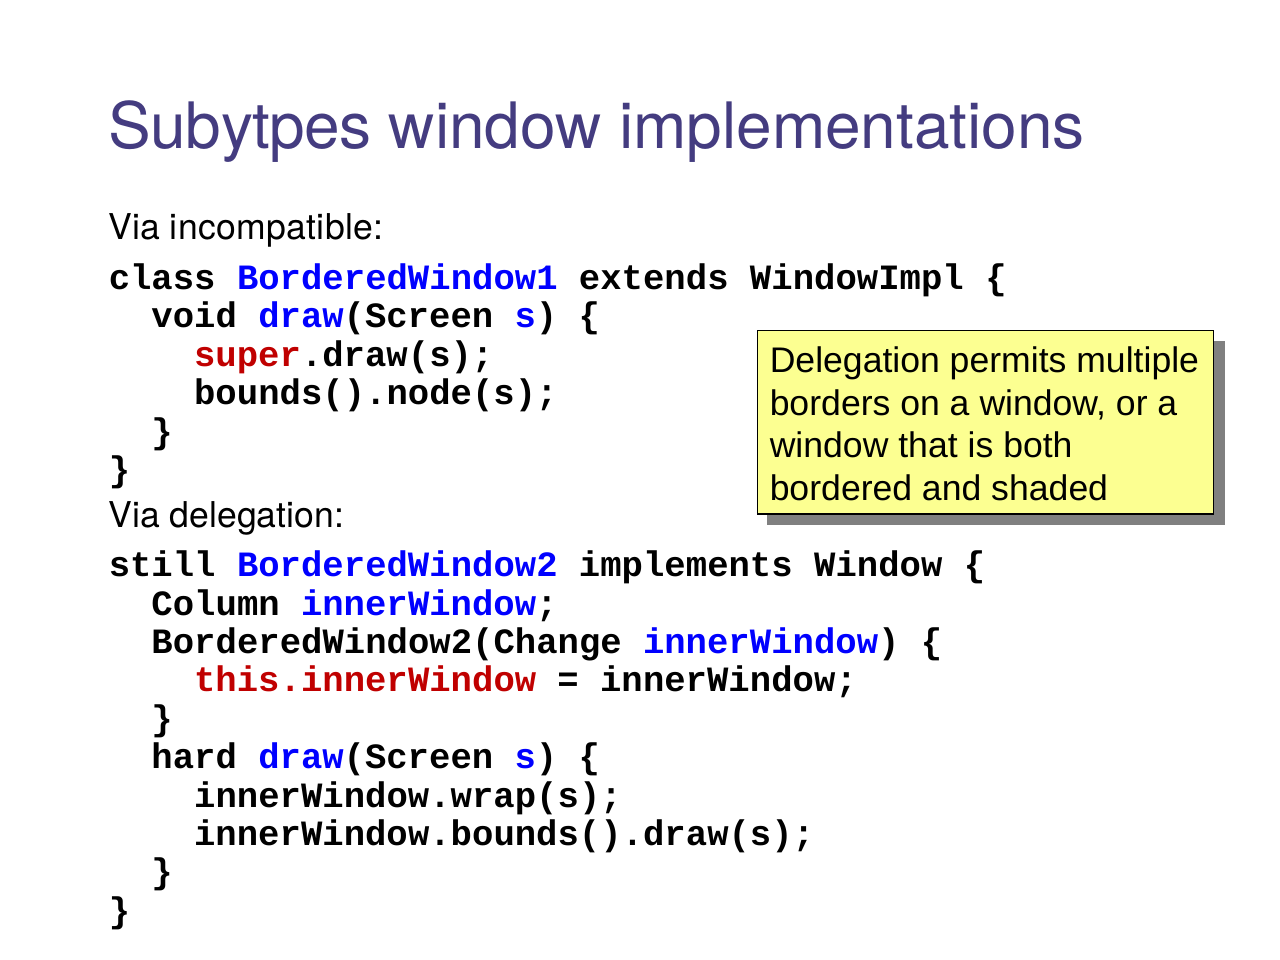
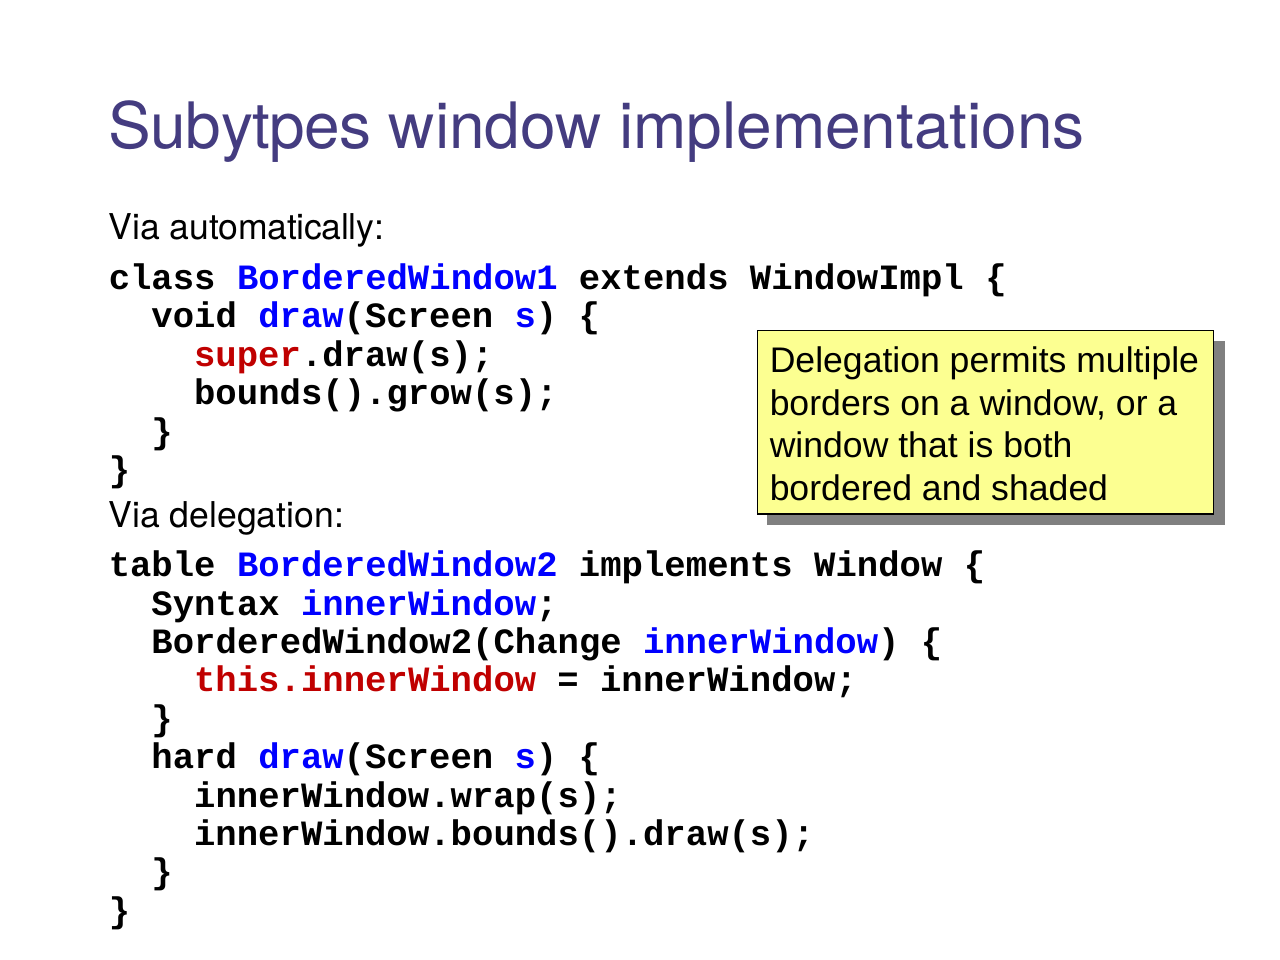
incompatible: incompatible -> automatically
bounds().node(s: bounds().node(s -> bounds().grow(s
still: still -> table
Column: Column -> Syntax
